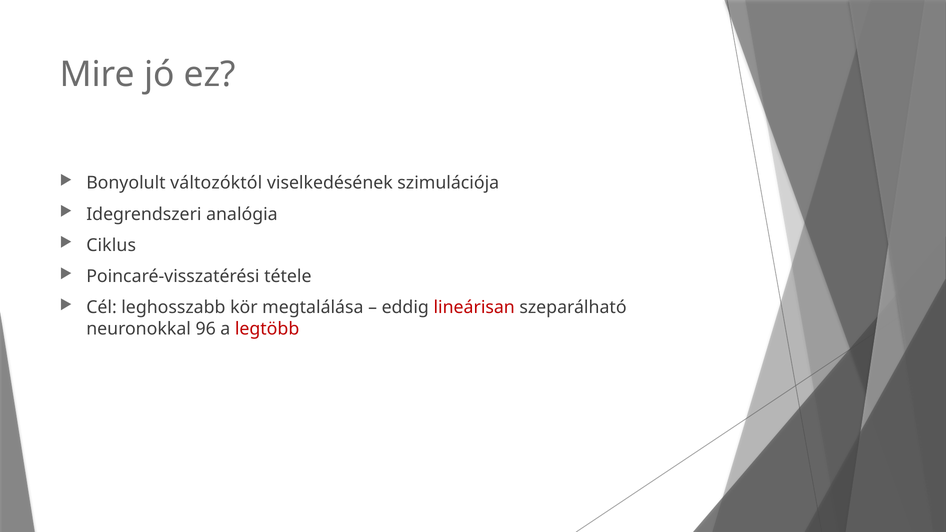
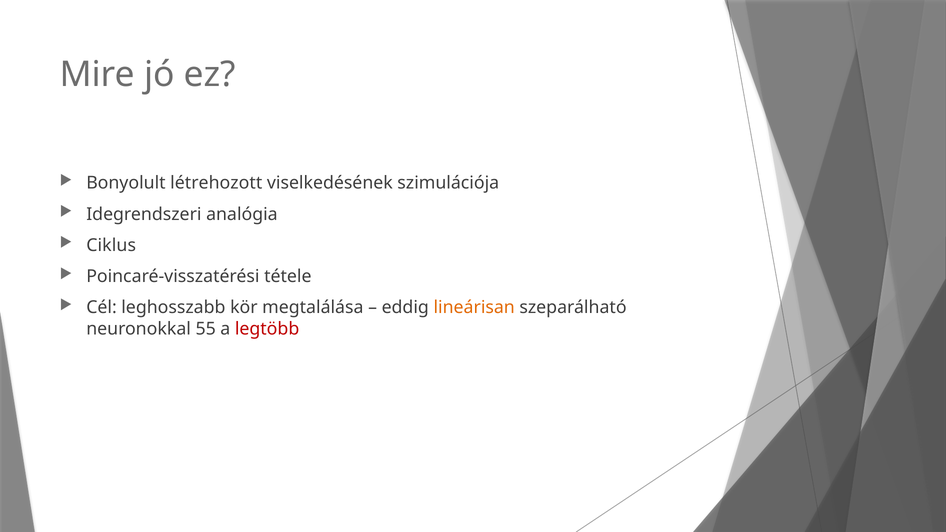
változóktól: változóktól -> létrehozott
lineárisan colour: red -> orange
96: 96 -> 55
